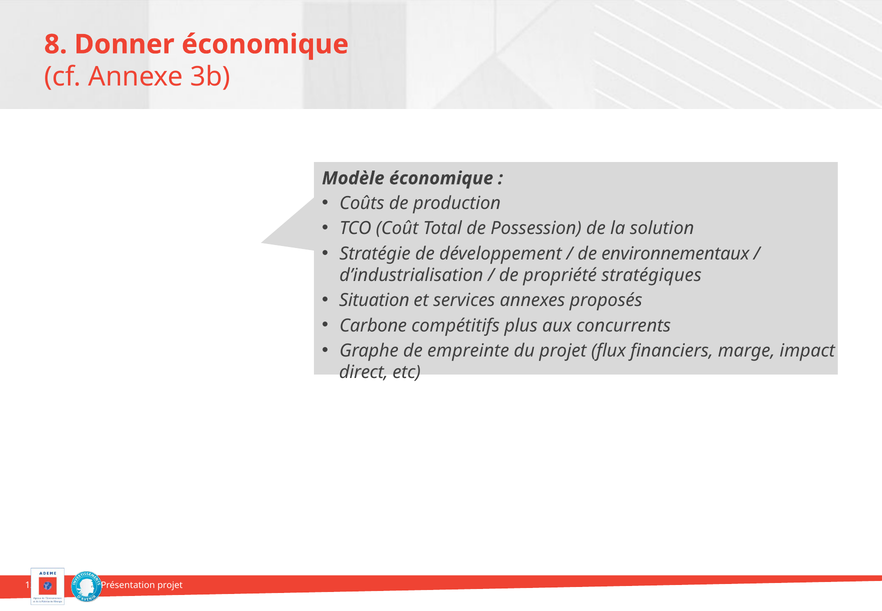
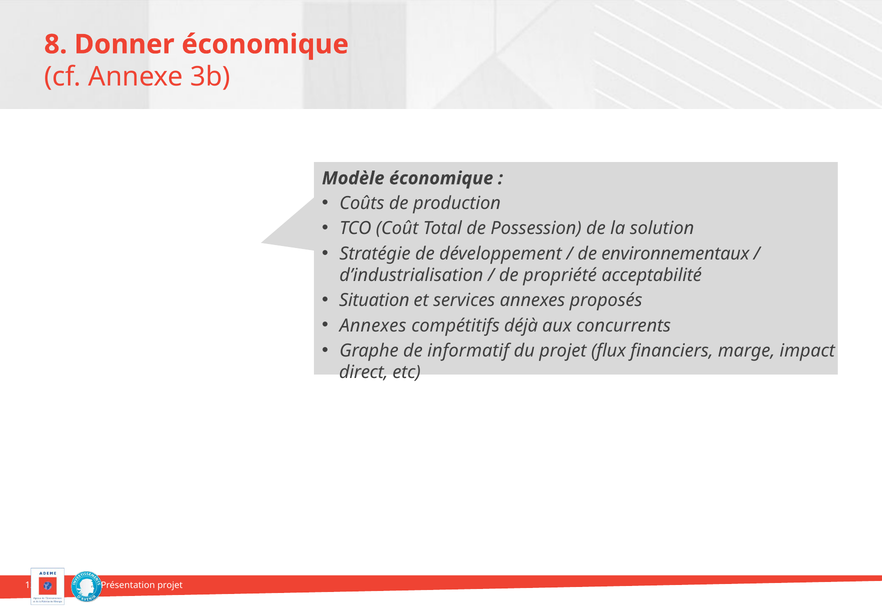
stratégiques: stratégiques -> acceptabilité
Carbone at (373, 325): Carbone -> Annexes
plus: plus -> déjà
empreinte: empreinte -> informatif
